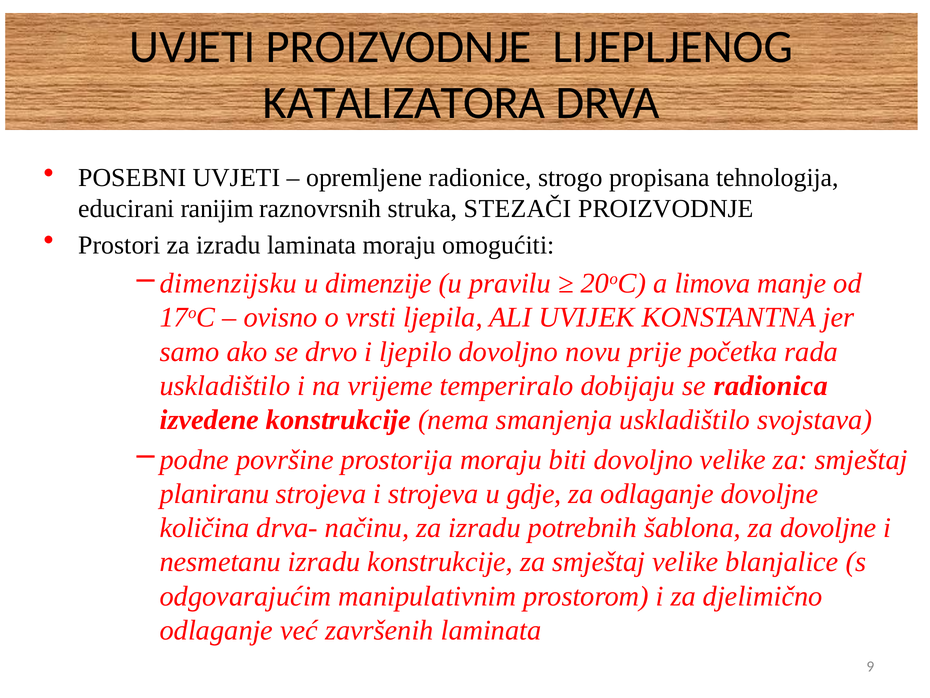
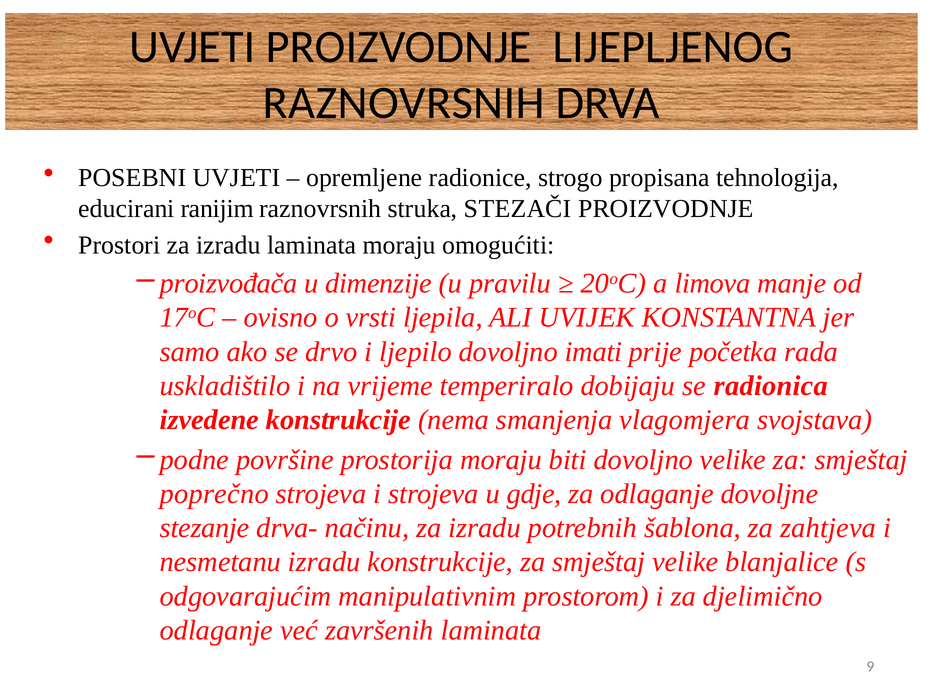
KATALIZATORA at (404, 103): KATALIZATORA -> RAZNOVRSNIH
dimenzijsku: dimenzijsku -> proizvođača
novu: novu -> imati
smanjenja uskladištilo: uskladištilo -> vlagomjera
planiranu: planiranu -> poprečno
količina: količina -> stezanje
za dovoljne: dovoljne -> zahtjeva
